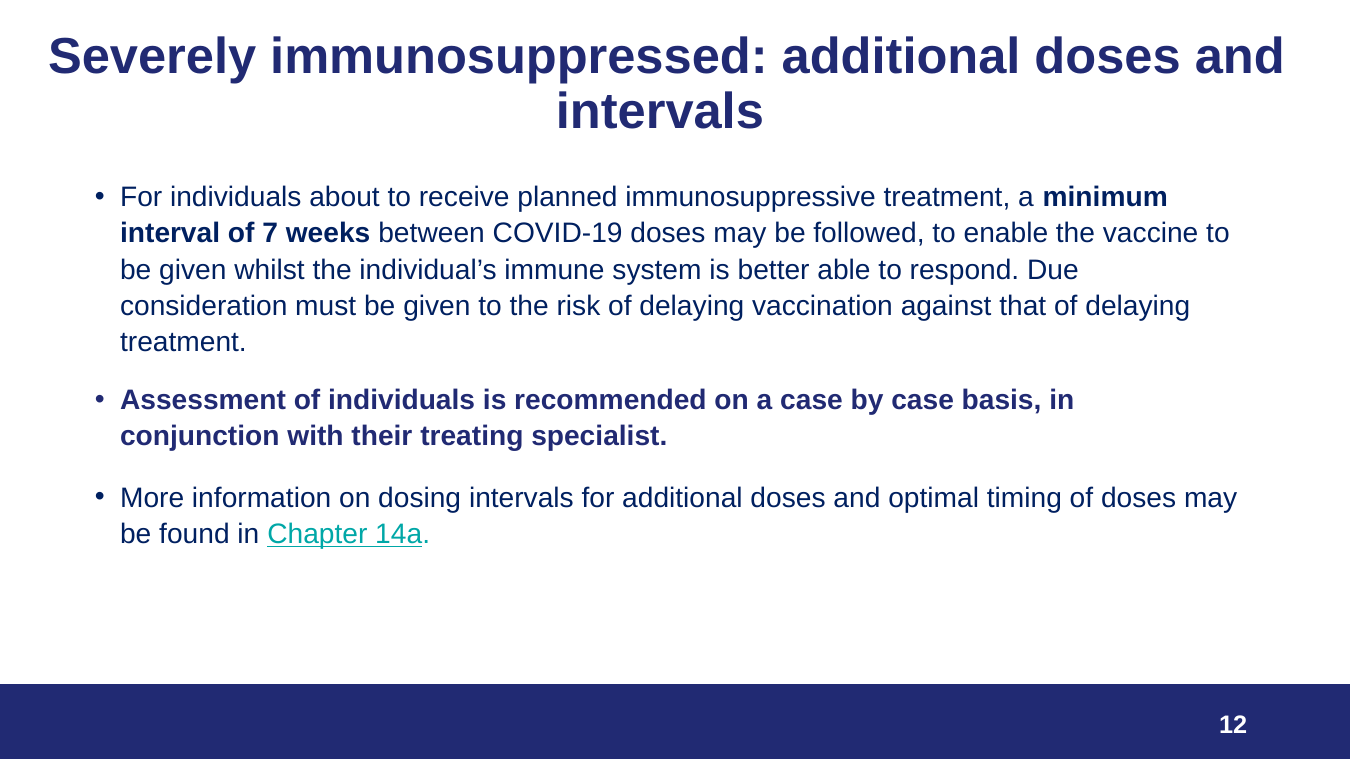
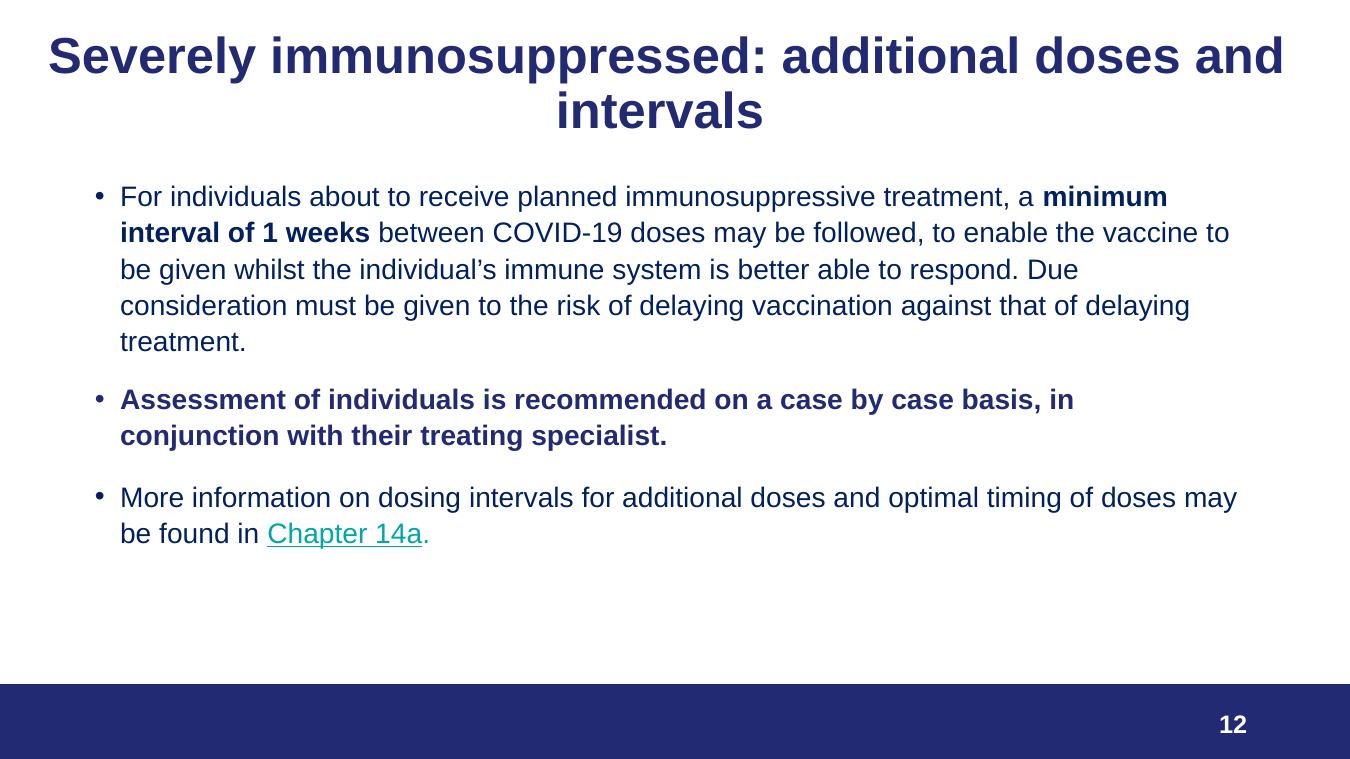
7: 7 -> 1
